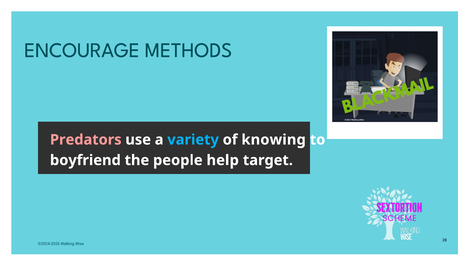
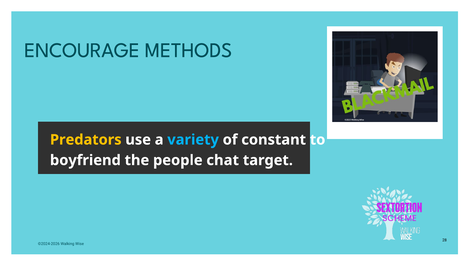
Predators colour: pink -> yellow
knowing: knowing -> constant
help: help -> chat
